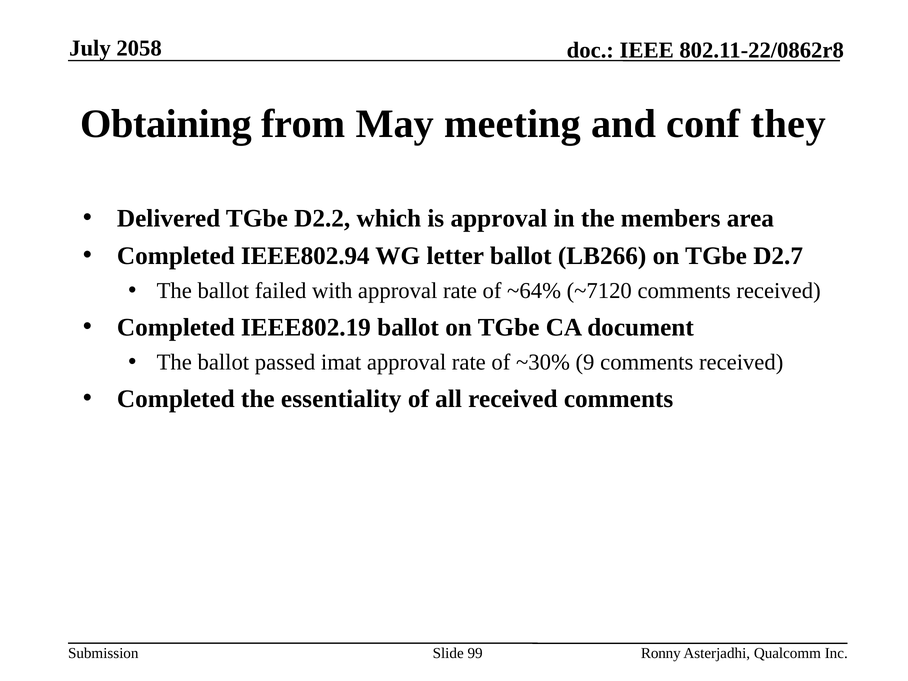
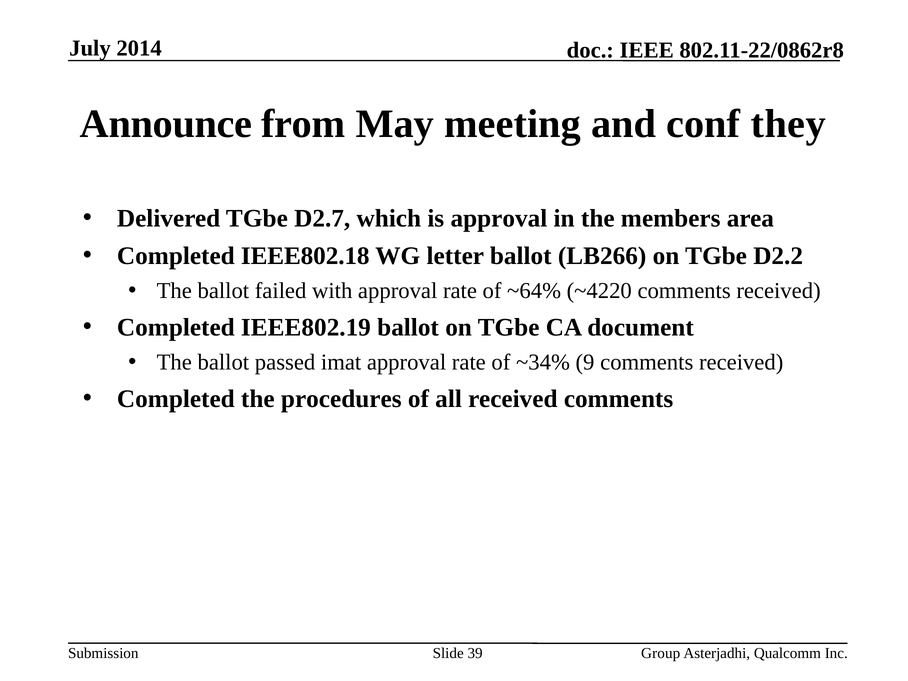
2058: 2058 -> 2014
Obtaining: Obtaining -> Announce
D2.2: D2.2 -> D2.7
IEEE802.94: IEEE802.94 -> IEEE802.18
D2.7: D2.7 -> D2.2
~7120: ~7120 -> ~4220
~30%: ~30% -> ~34%
essentiality: essentiality -> procedures
99: 99 -> 39
Ronny: Ronny -> Group
